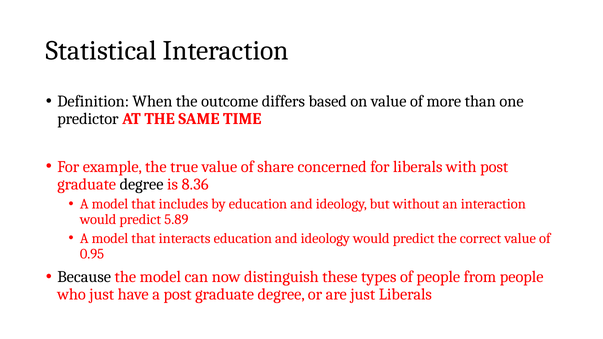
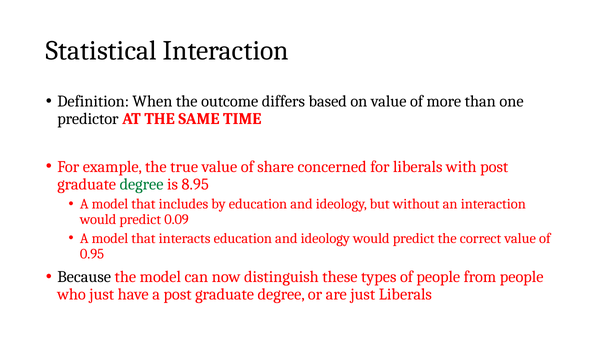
degree at (142, 184) colour: black -> green
8.36: 8.36 -> 8.95
5.89: 5.89 -> 0.09
